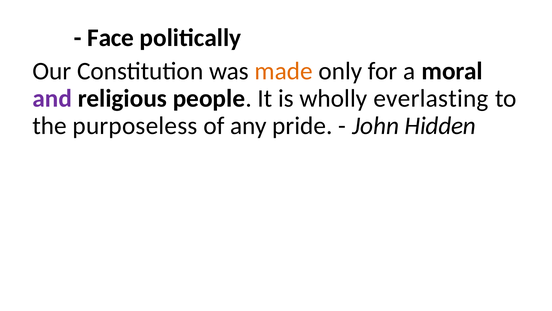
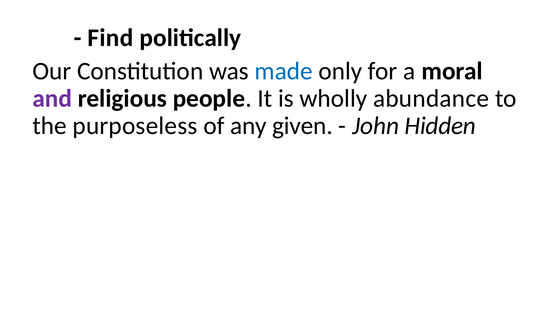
Face: Face -> Find
made colour: orange -> blue
everlasting: everlasting -> abundance
pride: pride -> given
